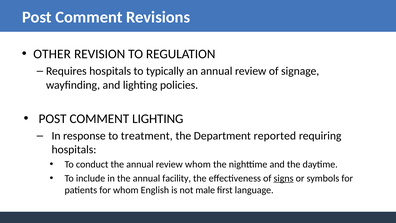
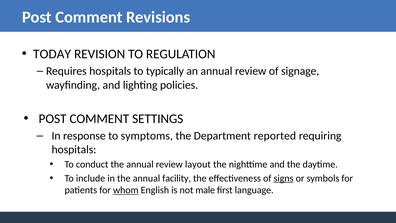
OTHER: OTHER -> TODAY
COMMENT LIGHTING: LIGHTING -> SETTINGS
treatment: treatment -> symptoms
review whom: whom -> layout
whom at (126, 190) underline: none -> present
